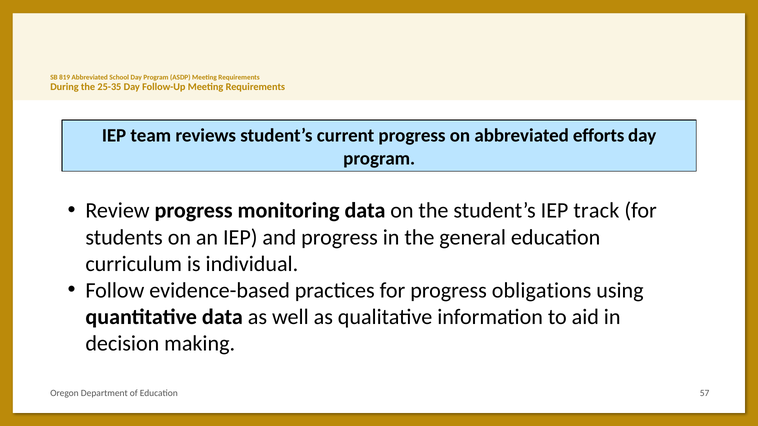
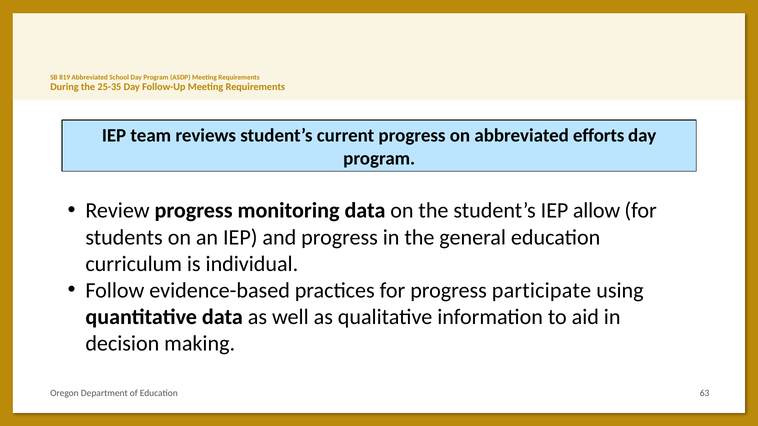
track: track -> allow
obligations: obligations -> participate
57: 57 -> 63
